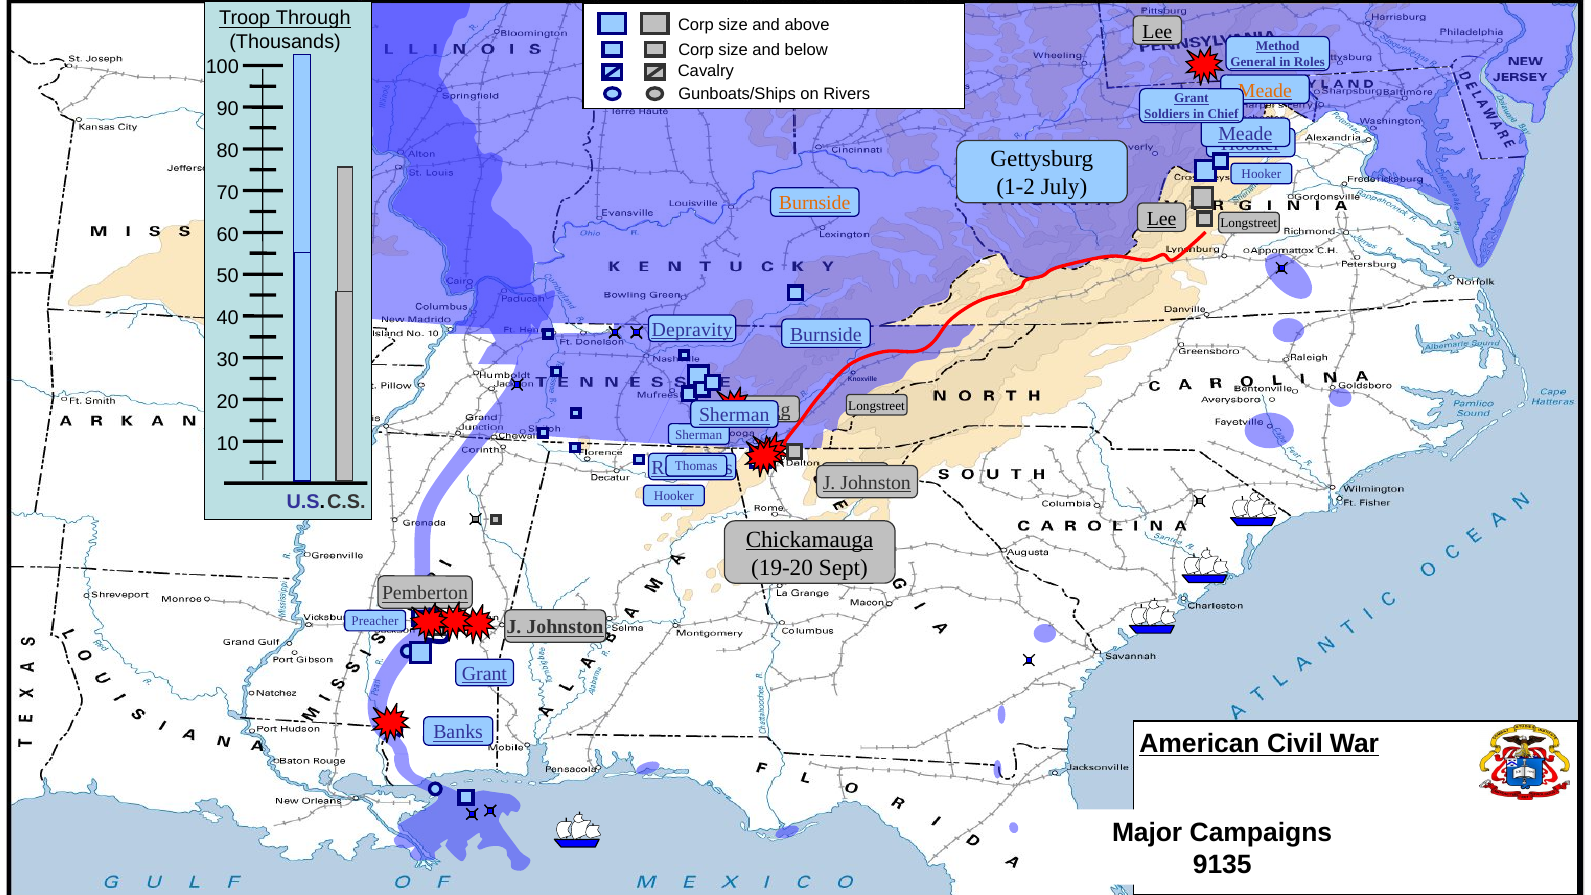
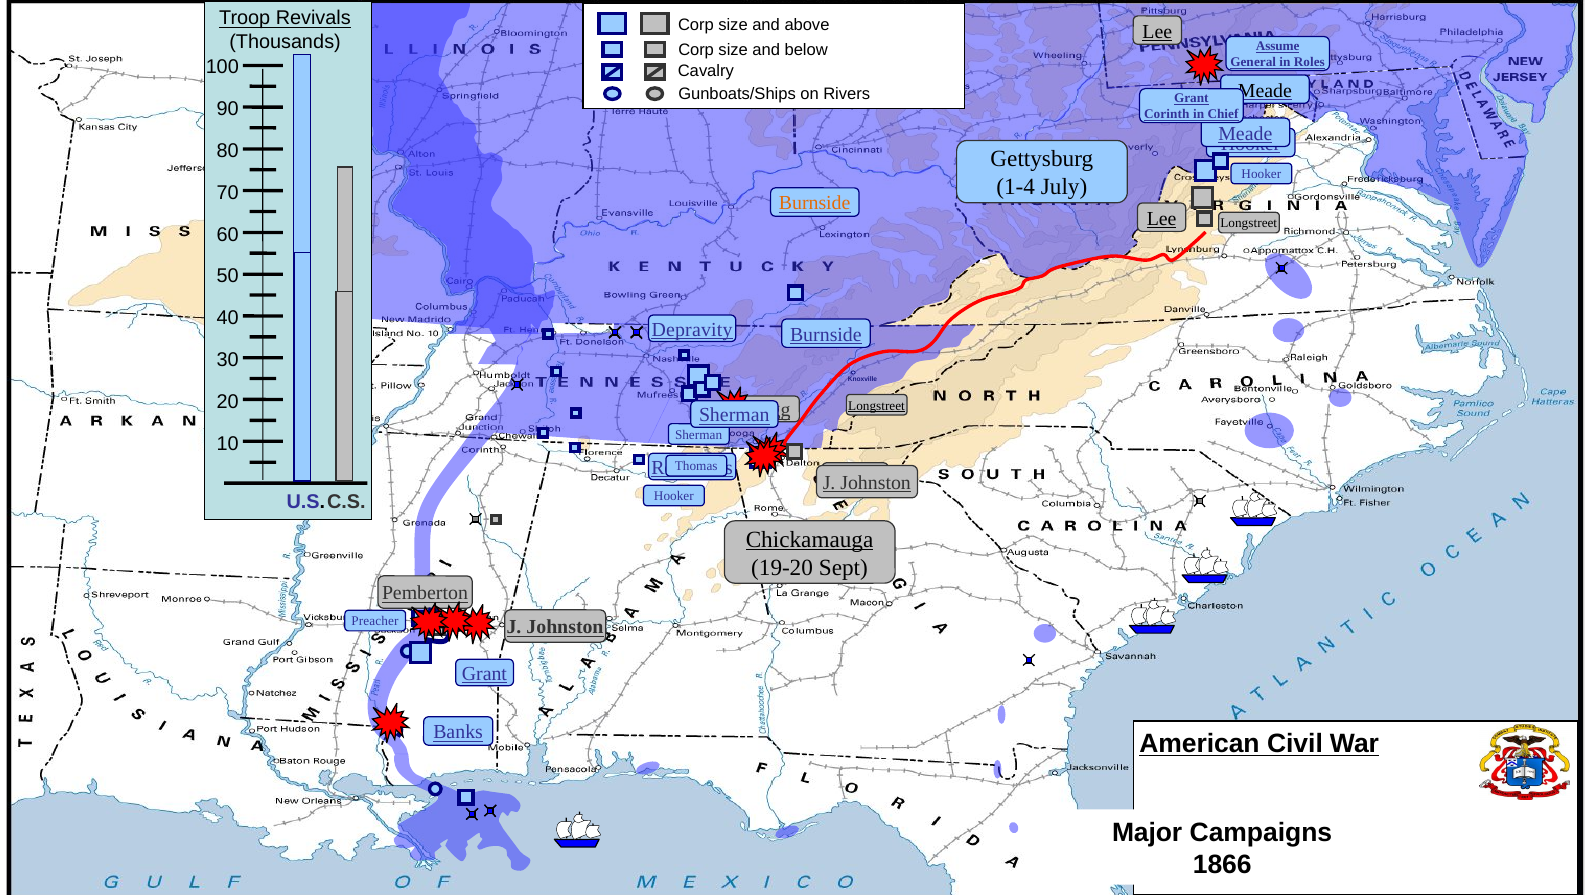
Through: Through -> Revivals
Method: Method -> Assume
Meade at (1265, 90) colour: orange -> black
Soldiers: Soldiers -> Corinth
1-2: 1-2 -> 1-4
Longstreet at (877, 406) underline: none -> present
9135: 9135 -> 1866
